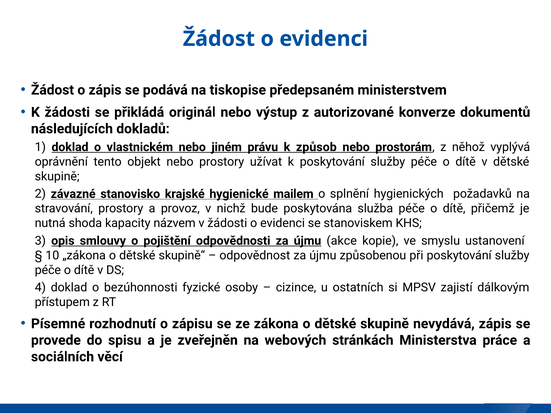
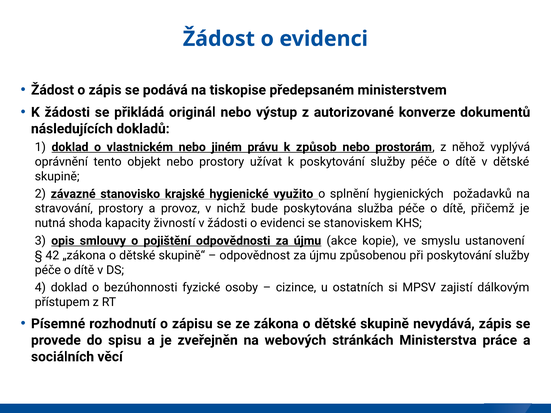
mailem: mailem -> využito
názvem: názvem -> živností
10: 10 -> 42
